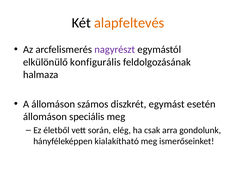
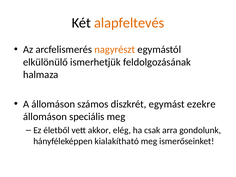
nagyrészt colour: purple -> orange
konfigurális: konfigurális -> ismerhetjük
esetén: esetén -> ezekre
során: során -> akkor
